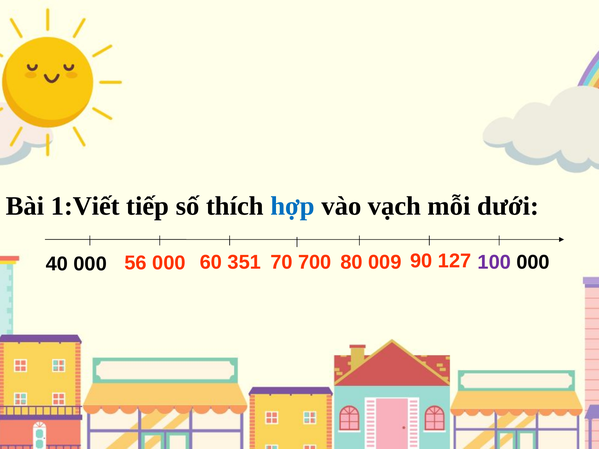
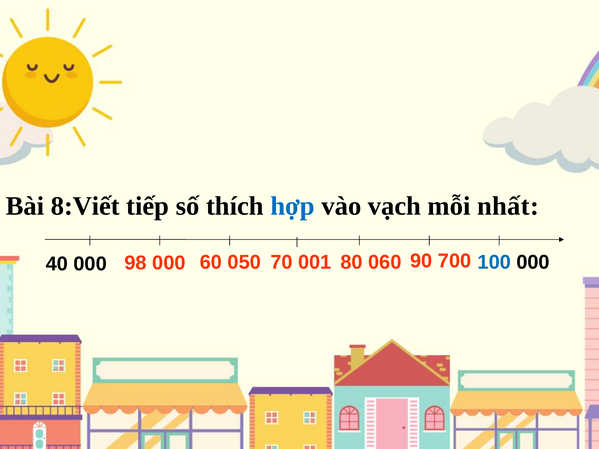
1:Viết: 1:Viết -> 8:Viết
dưới: dưới -> nhất
700: 700 -> 001
009: 009 -> 060
351: 351 -> 050
127: 127 -> 700
56: 56 -> 98
100 colour: purple -> blue
